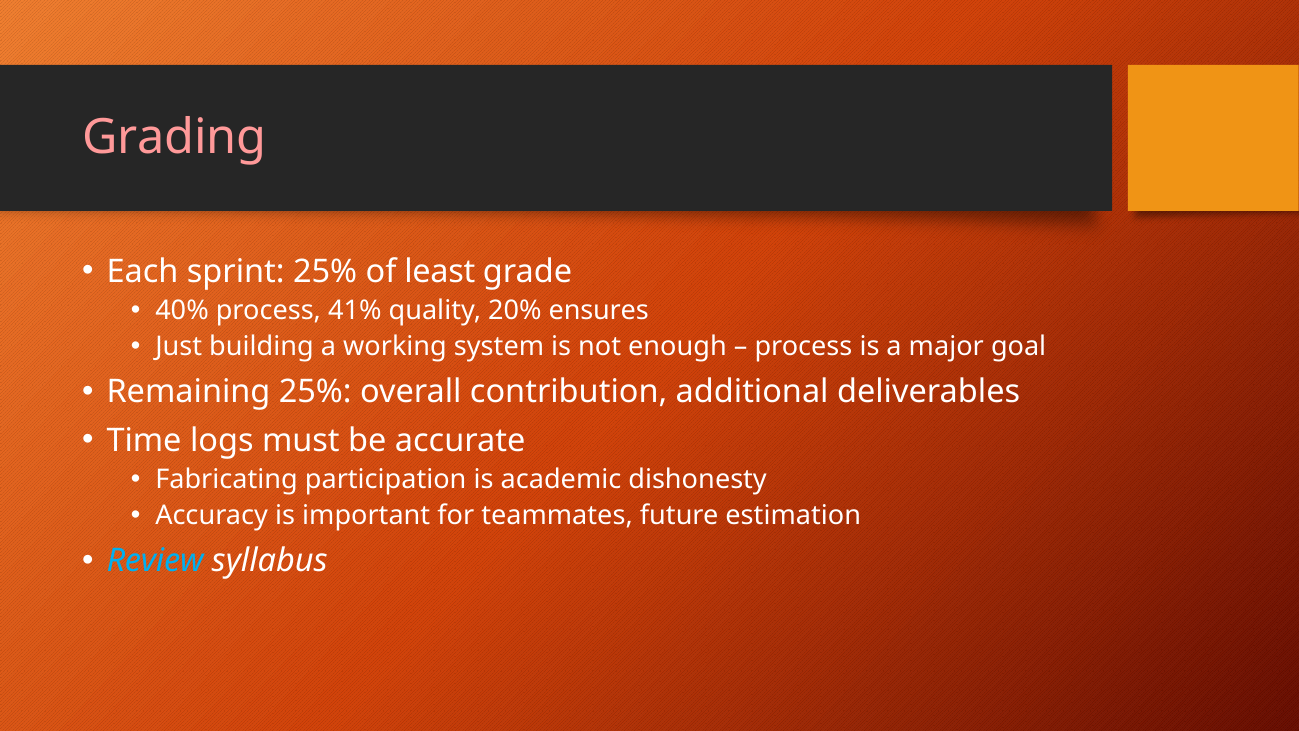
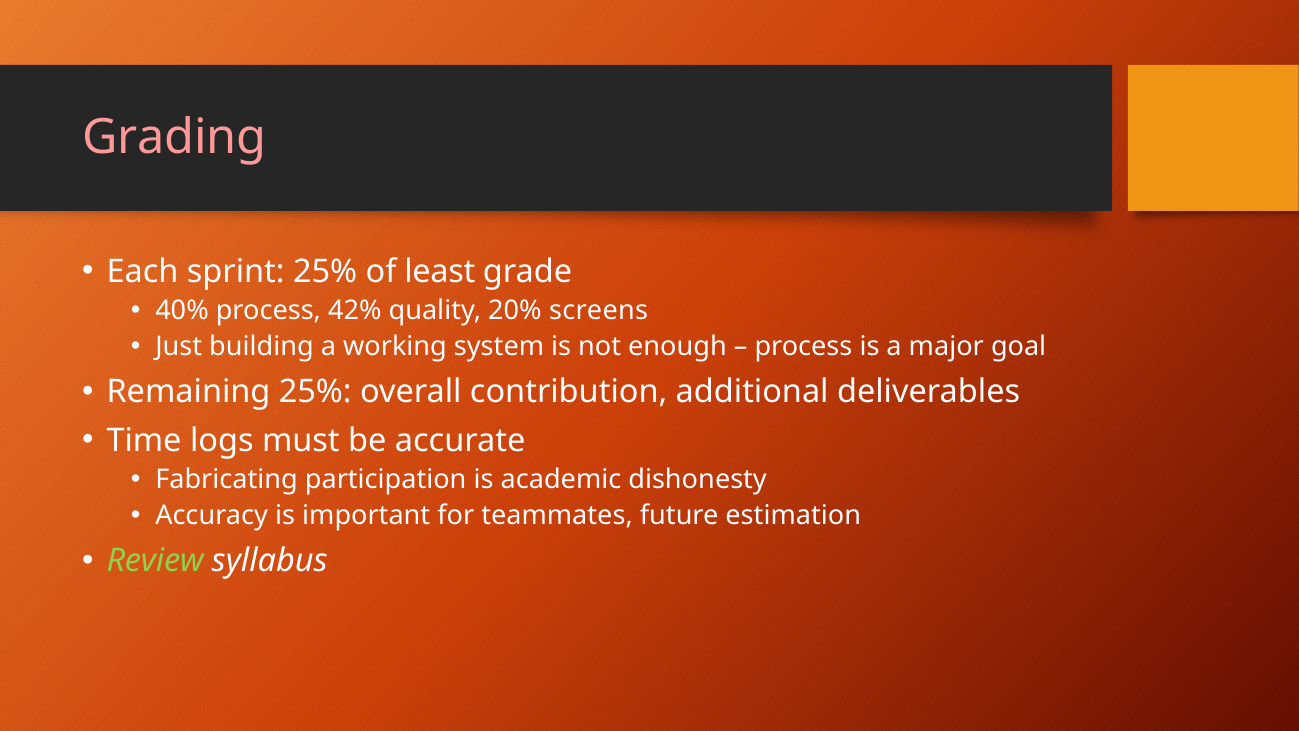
41%: 41% -> 42%
ensures: ensures -> screens
Review colour: light blue -> light green
